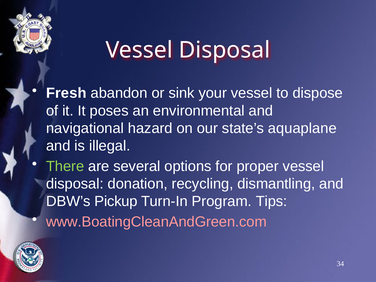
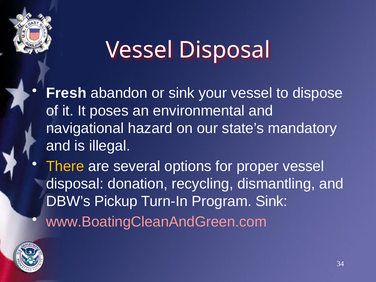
aquaplane: aquaplane -> mandatory
There colour: light green -> yellow
Program Tips: Tips -> Sink
